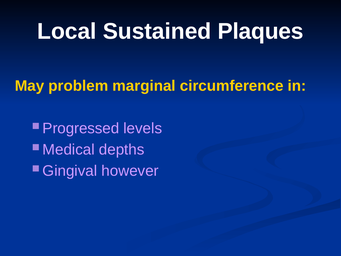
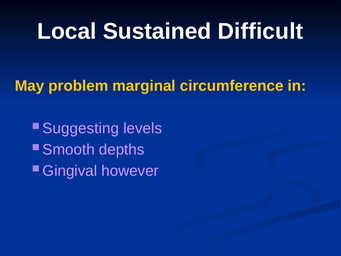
Plaques: Plaques -> Difficult
Progressed: Progressed -> Suggesting
Medical: Medical -> Smooth
